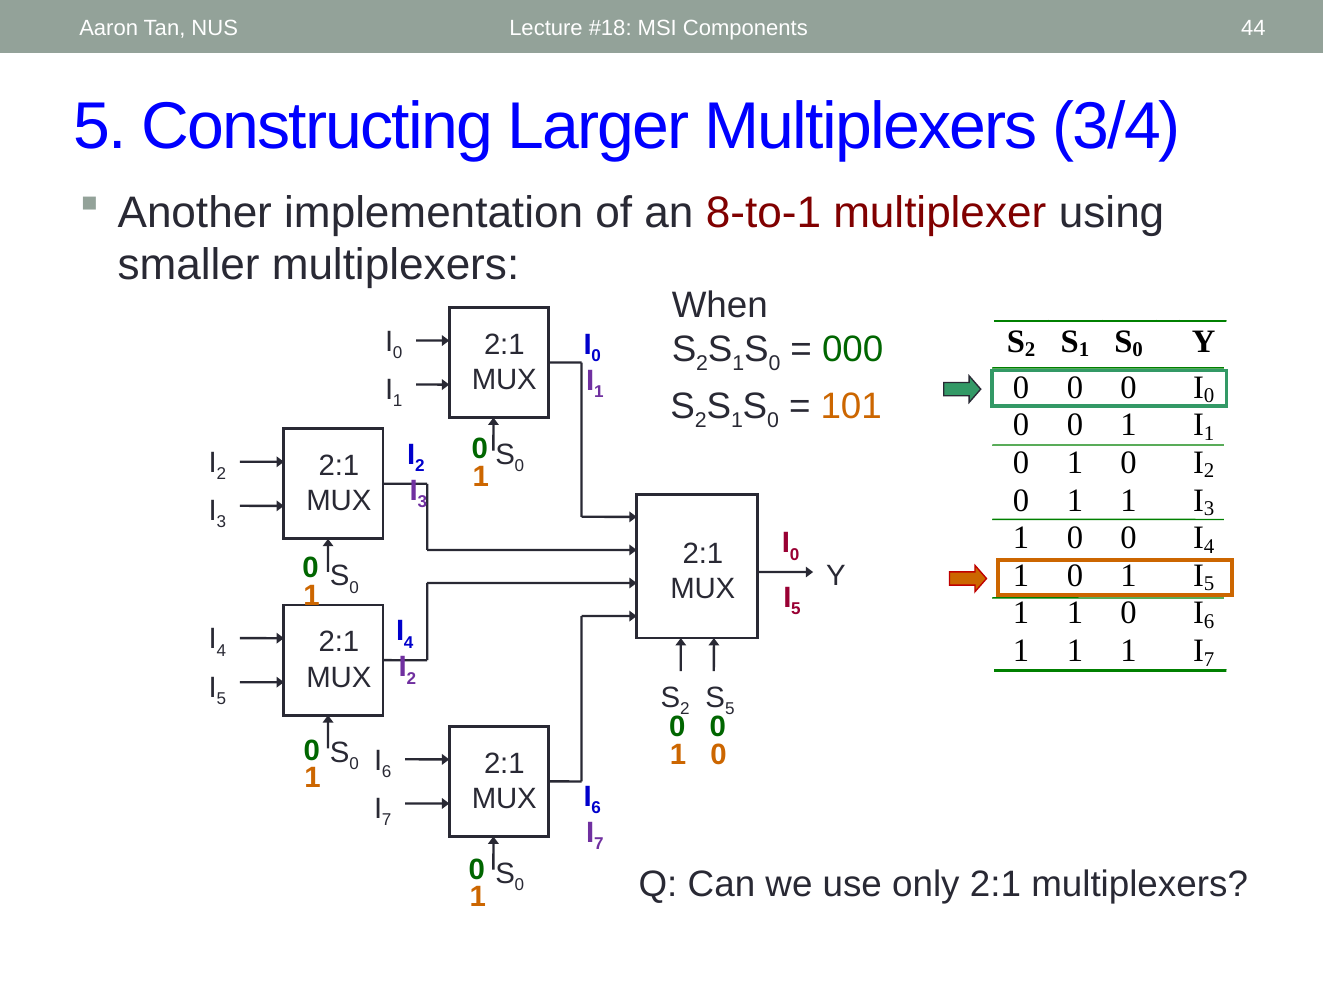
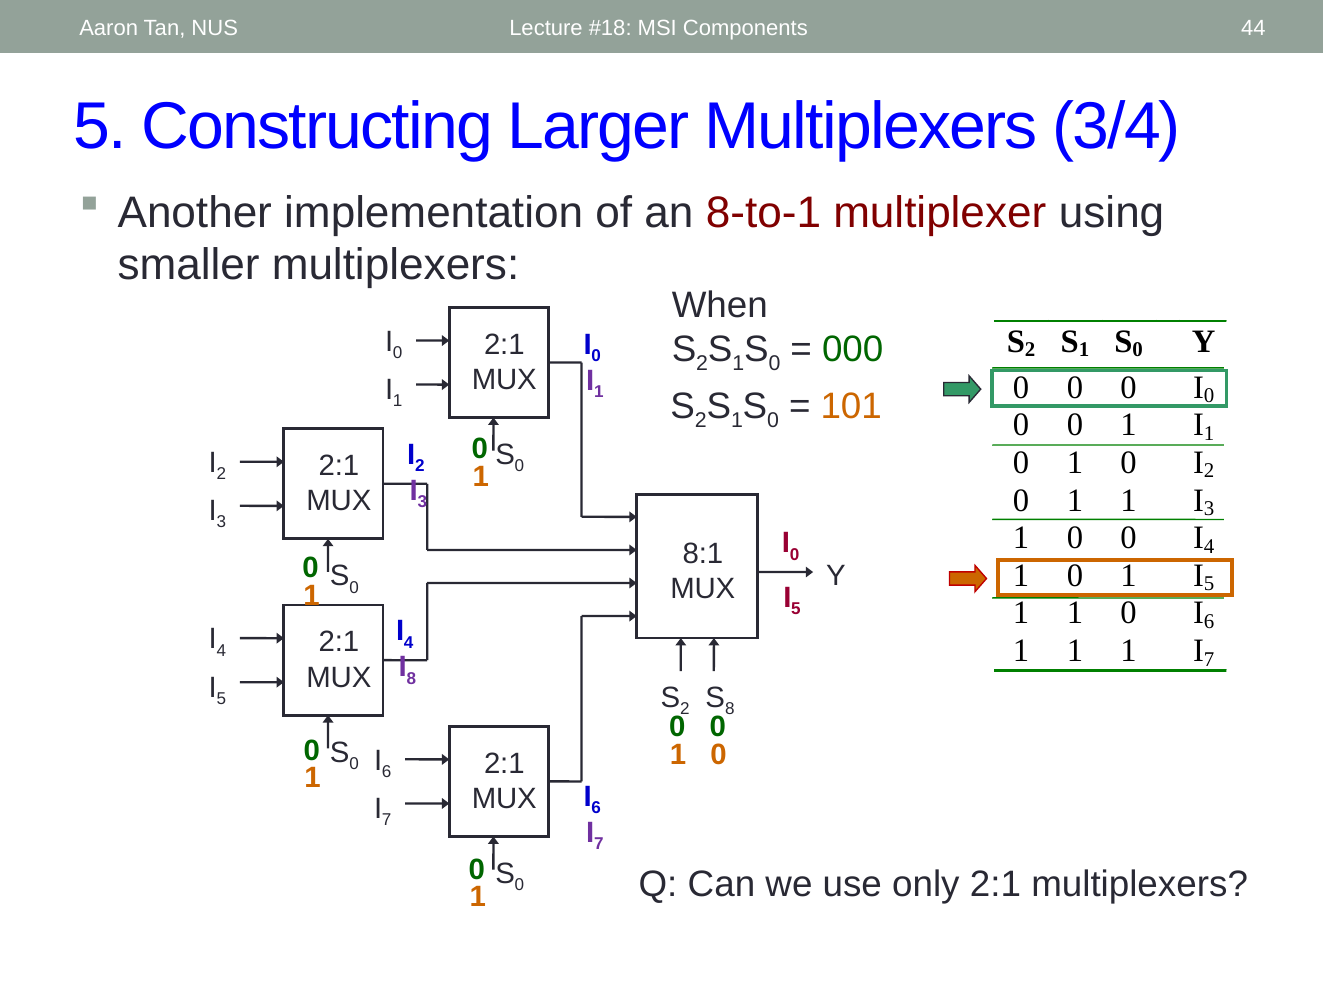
2:1 at (703, 554): 2:1 -> 8:1
2 at (411, 679): 2 -> 8
5 at (730, 709): 5 -> 8
